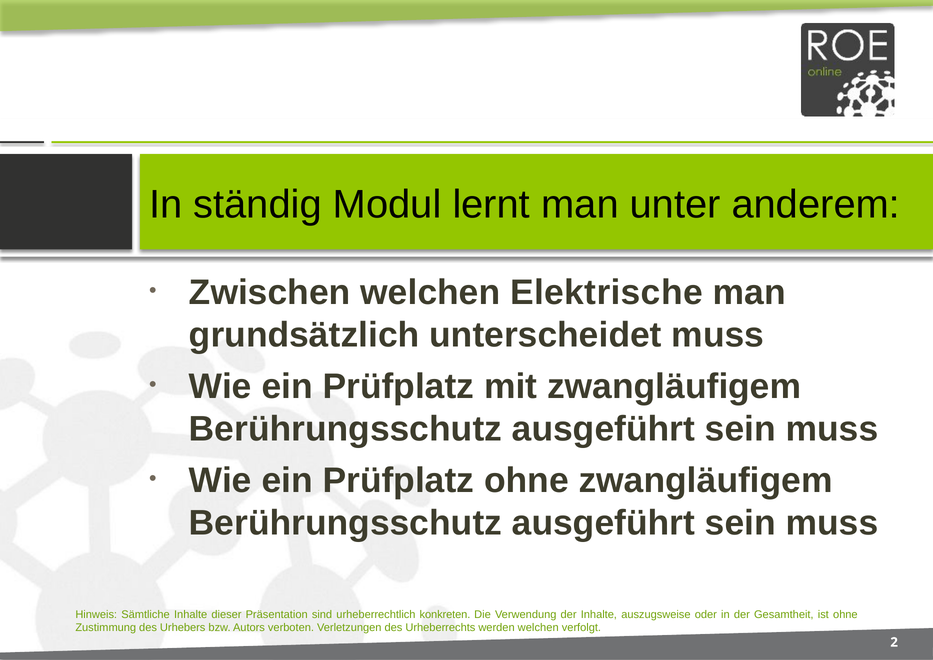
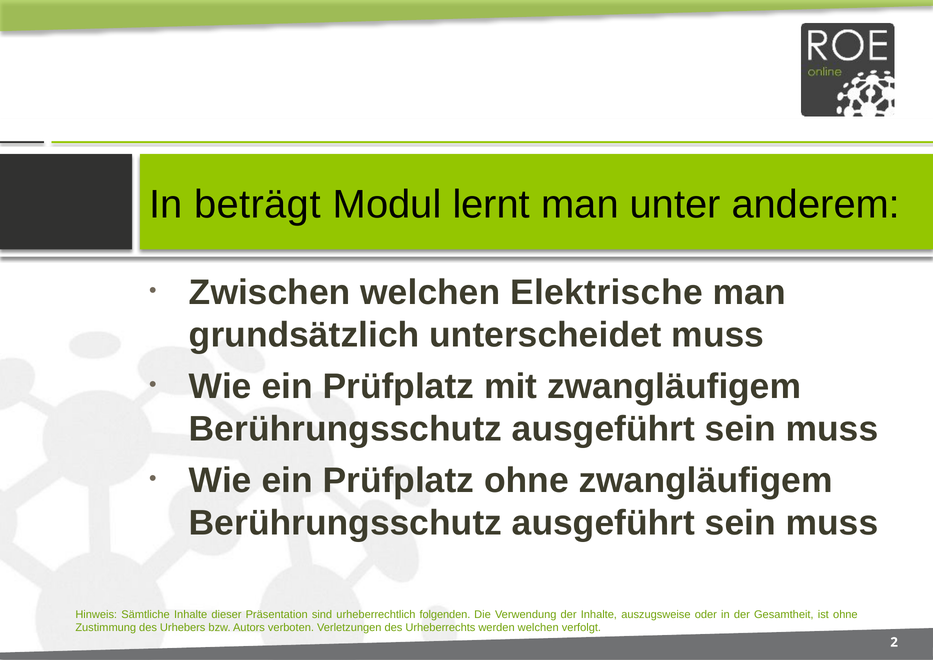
ständig: ständig -> beträgt
konkreten: konkreten -> folgenden
